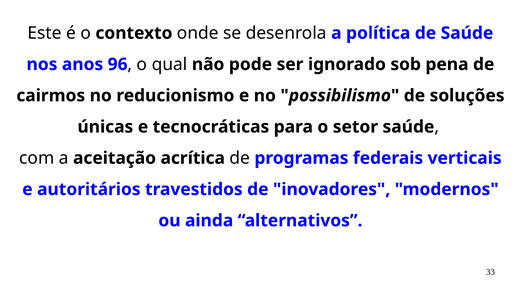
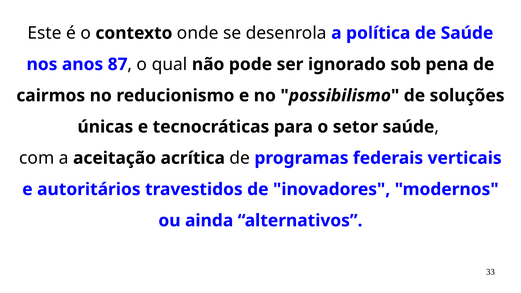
96: 96 -> 87
